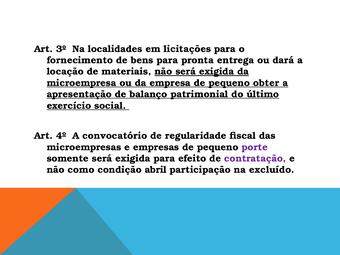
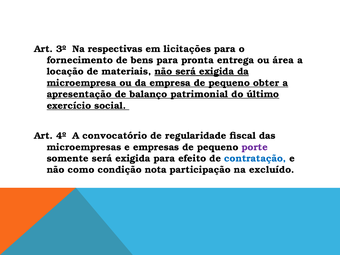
localidades: localidades -> respectivas
dará: dará -> área
contratação colour: purple -> blue
abril: abril -> nota
